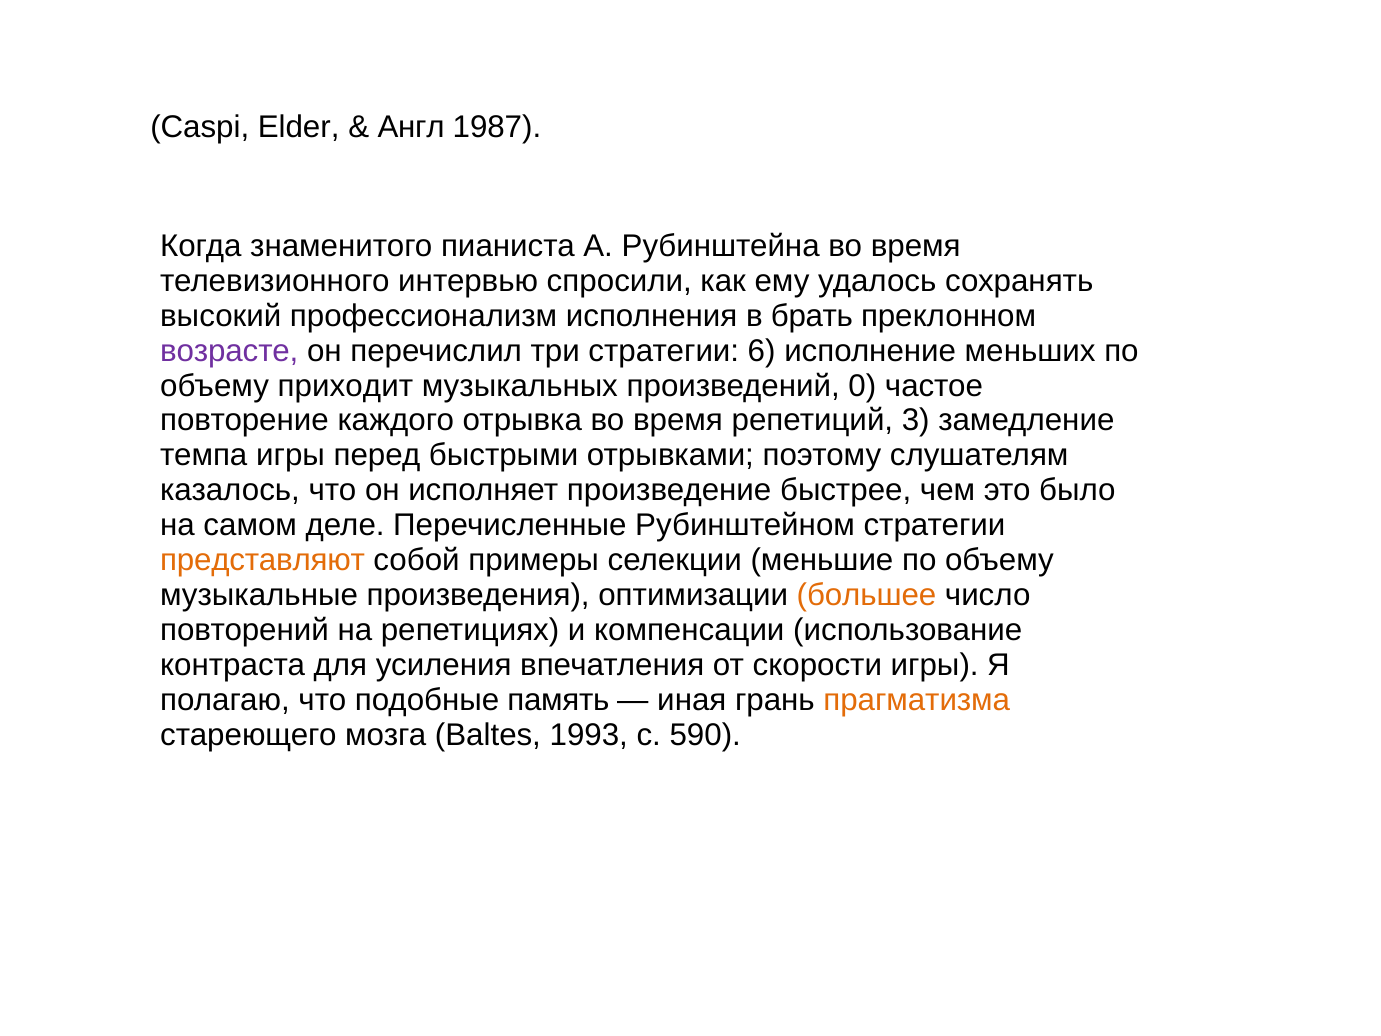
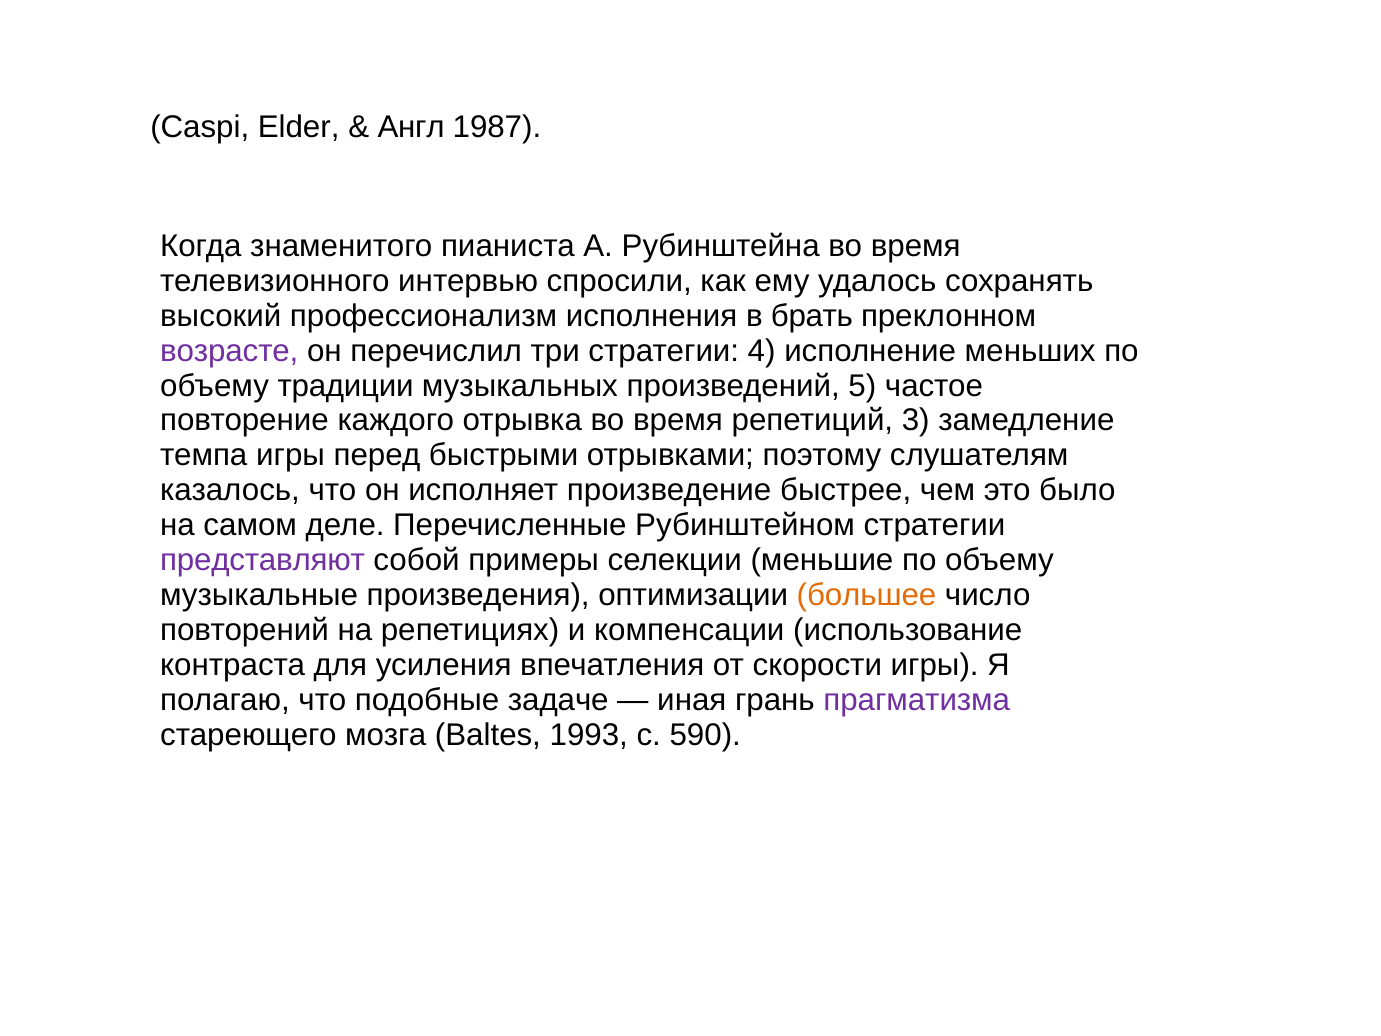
6: 6 -> 4
приходит: приходит -> традиции
0: 0 -> 5
представляют colour: orange -> purple
память: память -> задаче
прагматизма colour: orange -> purple
